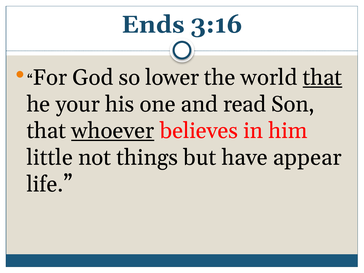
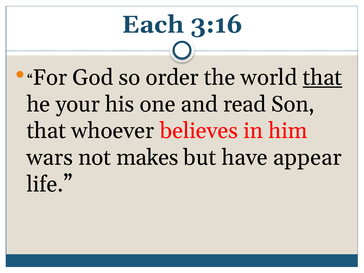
Ends: Ends -> Each
lower: lower -> order
whoever underline: present -> none
little: little -> wars
things: things -> makes
